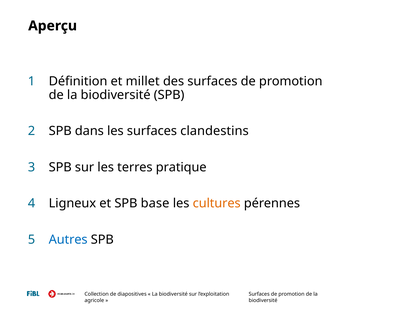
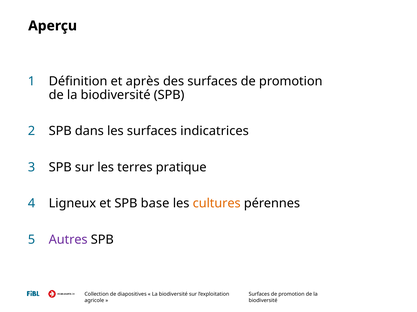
millet: millet -> après
clandestins: clandestins -> indicatrices
Autres colour: blue -> purple
